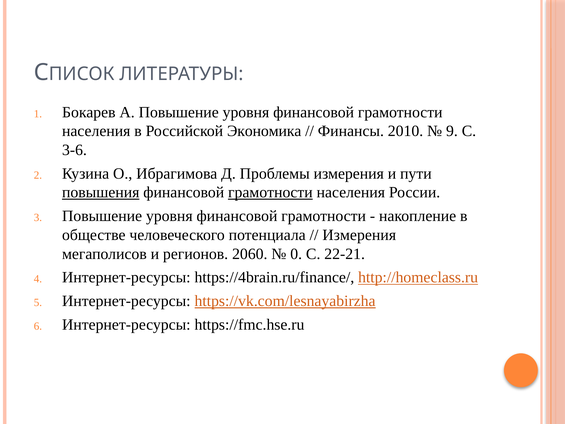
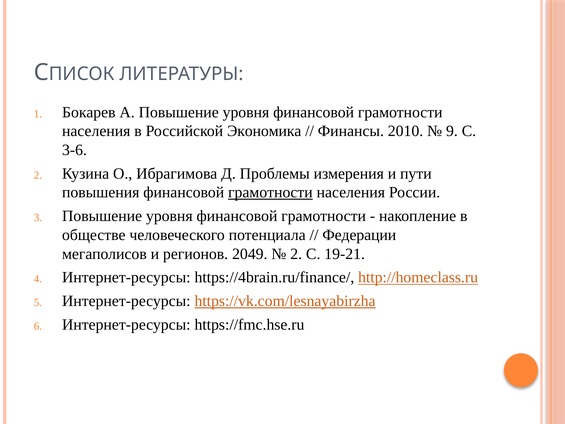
повышения underline: present -> none
Измерения at (359, 235): Измерения -> Федерации
2060: 2060 -> 2049
0 at (296, 254): 0 -> 2
22-21: 22-21 -> 19-21
